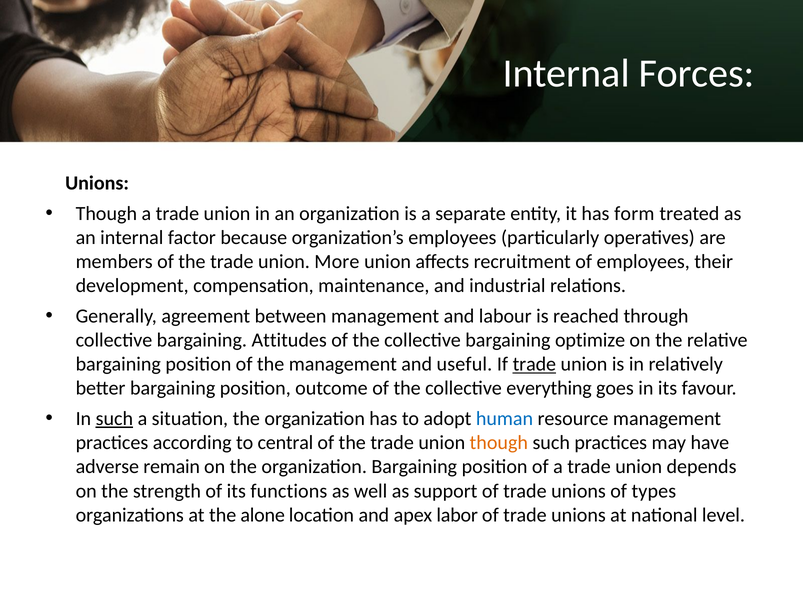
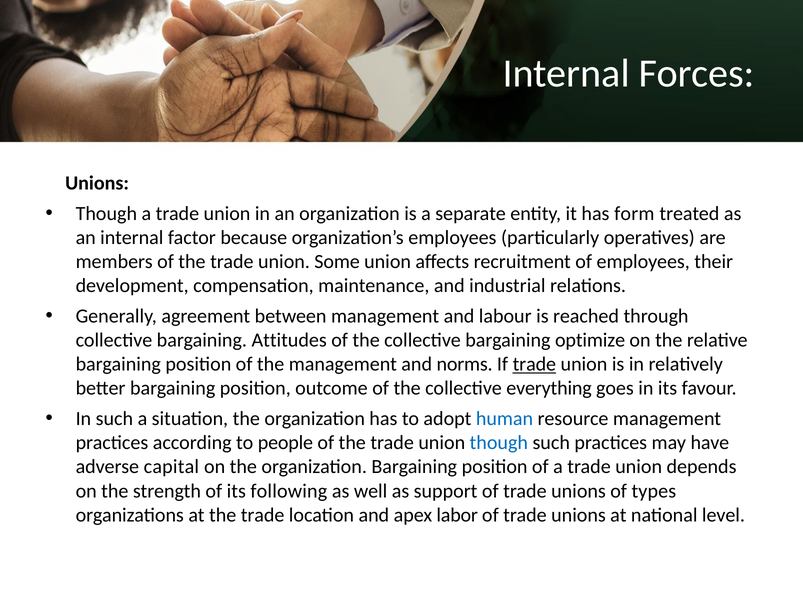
More: More -> Some
useful: useful -> norms
such at (114, 419) underline: present -> none
central: central -> people
though at (499, 443) colour: orange -> blue
remain: remain -> capital
functions: functions -> following
at the alone: alone -> trade
